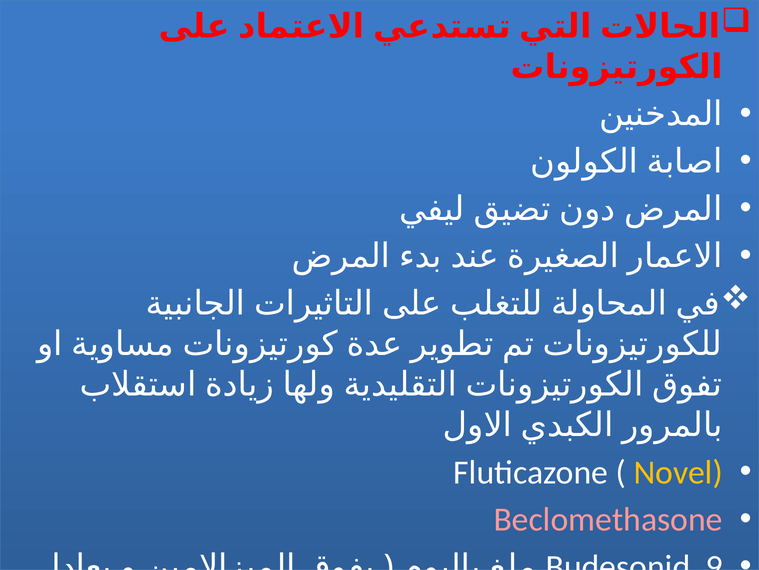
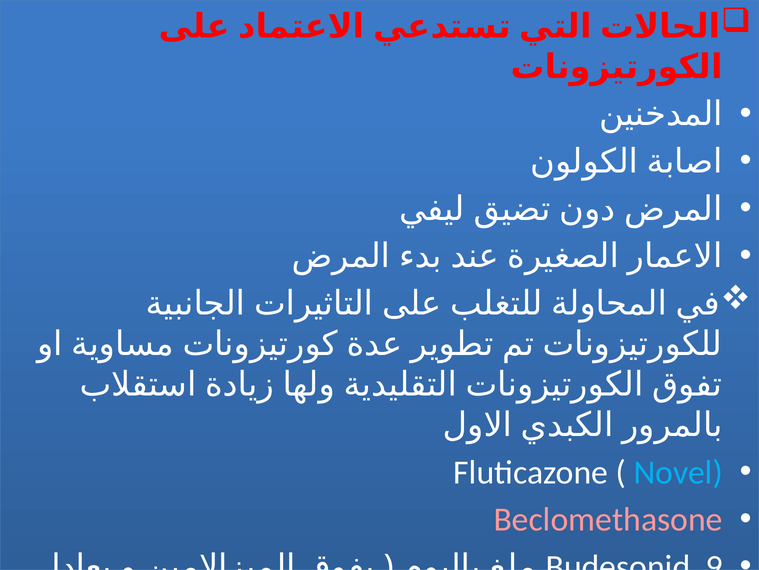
Novel colour: yellow -> light blue
